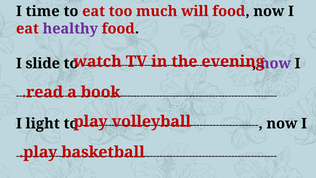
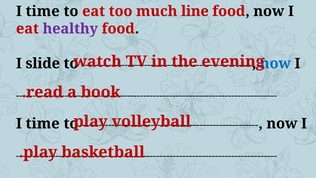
will: will -> line
now at (275, 63) colour: purple -> blue
light at (43, 123): light -> time
